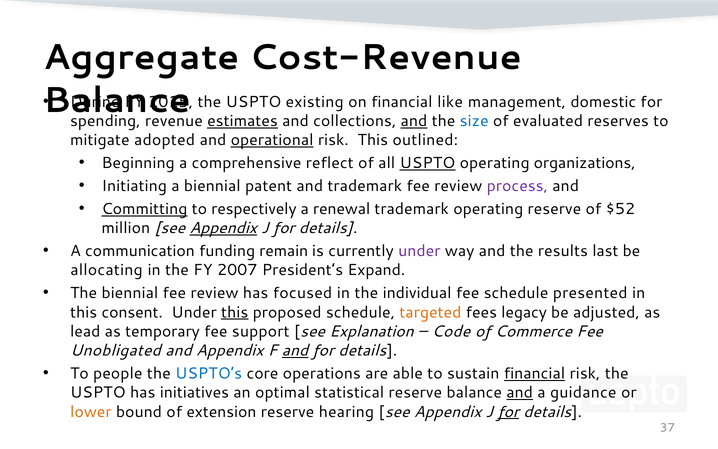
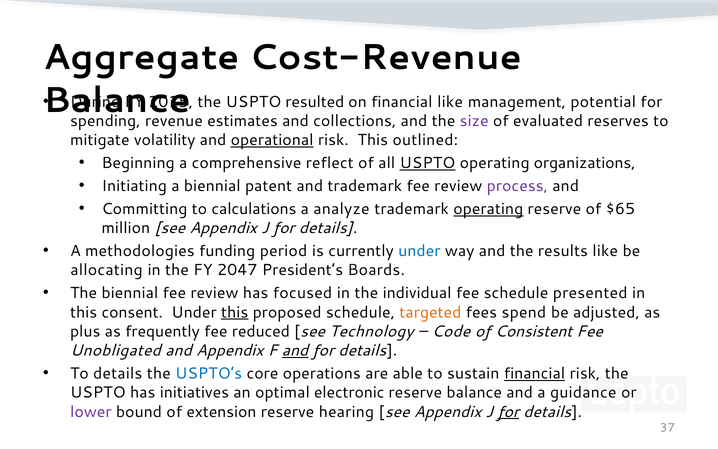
existing: existing -> resulted
domestic: domestic -> potential
estimates underline: present -> none
and at (414, 121) underline: present -> none
size colour: blue -> purple
adopted: adopted -> volatility
Committing underline: present -> none
respectively: respectively -> calculations
renewal: renewal -> analyze
operating at (488, 209) underline: none -> present
$52: $52 -> $65
Appendix at (223, 228) underline: present -> none
communication: communication -> methodologies
remain: remain -> period
under at (419, 251) colour: purple -> blue
results last: last -> like
2007: 2007 -> 2047
Expand: Expand -> Boards
legacy: legacy -> spend
lead: lead -> plus
temporary: temporary -> frequently
support: support -> reduced
Explanation: Explanation -> Technology
Commerce: Commerce -> Consistent
To people: people -> details
statistical: statistical -> electronic
and at (520, 392) underline: present -> none
lower colour: orange -> purple
